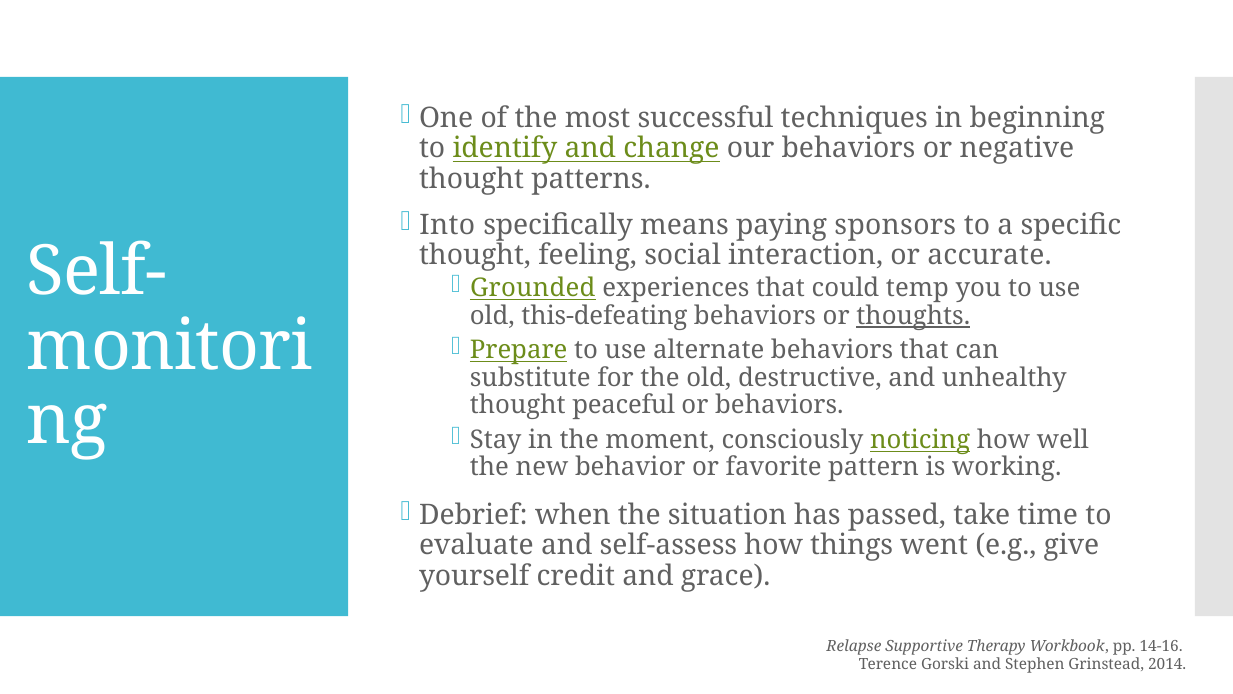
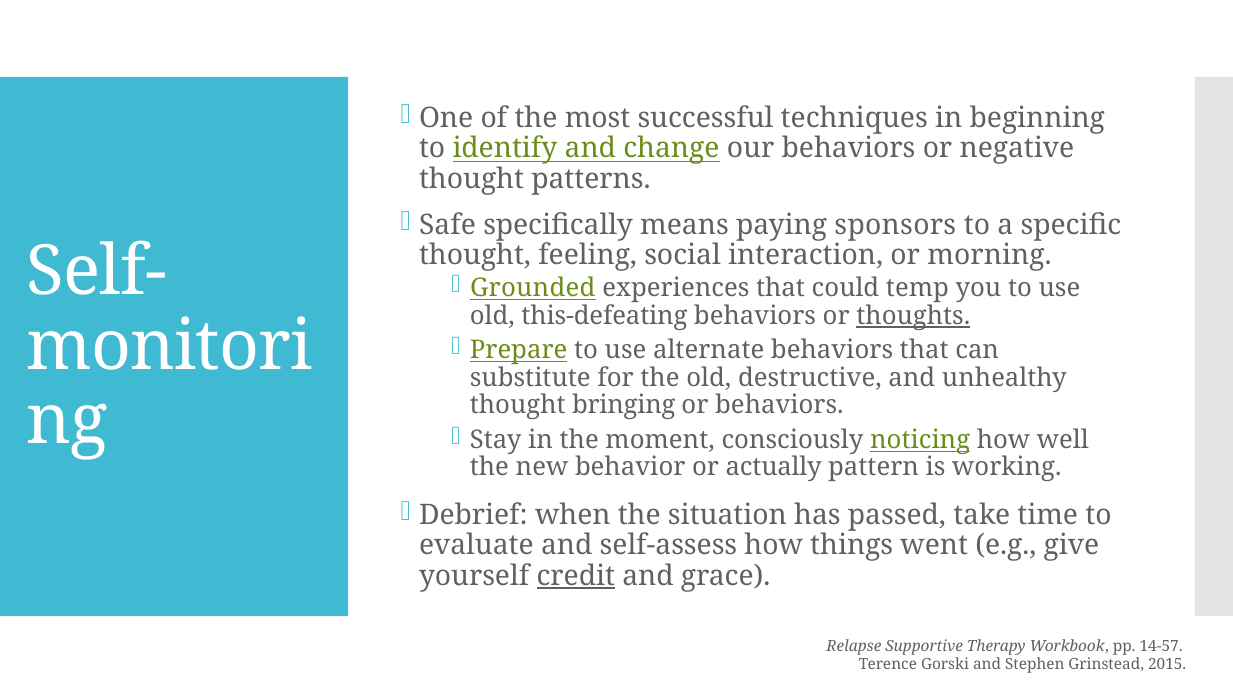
Into: Into -> Safe
accurate: accurate -> morning
peaceful: peaceful -> bringing
favorite: favorite -> actually
credit underline: none -> present
14-16: 14-16 -> 14-57
2014: 2014 -> 2015
